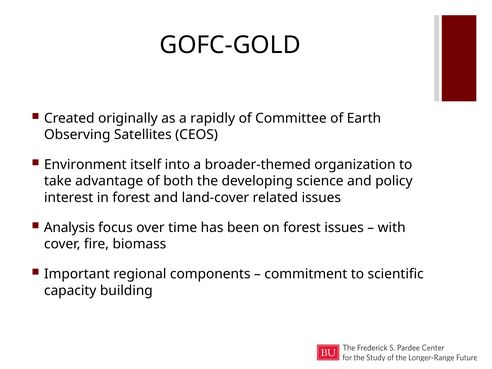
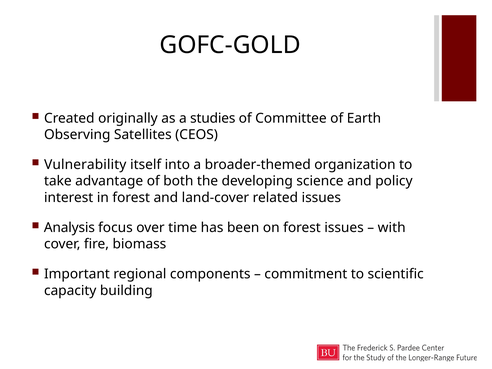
rapidly: rapidly -> studies
Environment: Environment -> Vulnerability
